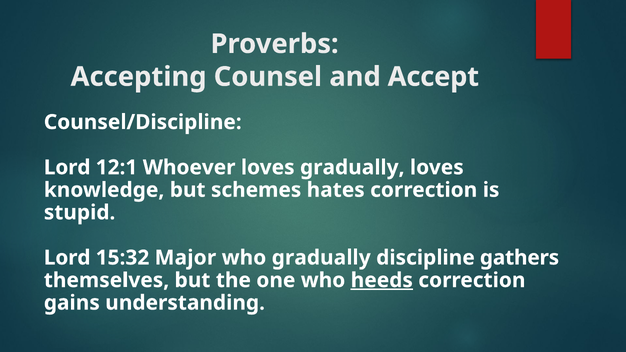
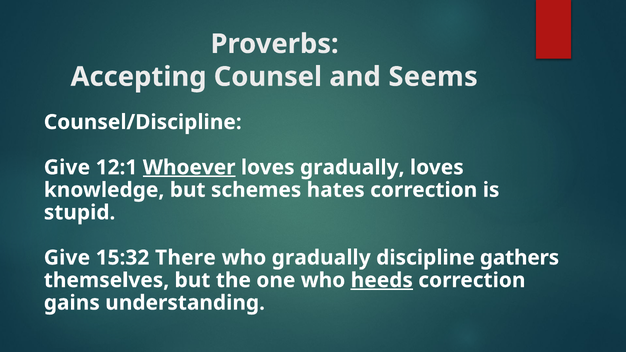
Accept: Accept -> Seems
Lord at (67, 167): Lord -> Give
Whoever underline: none -> present
Lord at (67, 258): Lord -> Give
Major: Major -> There
